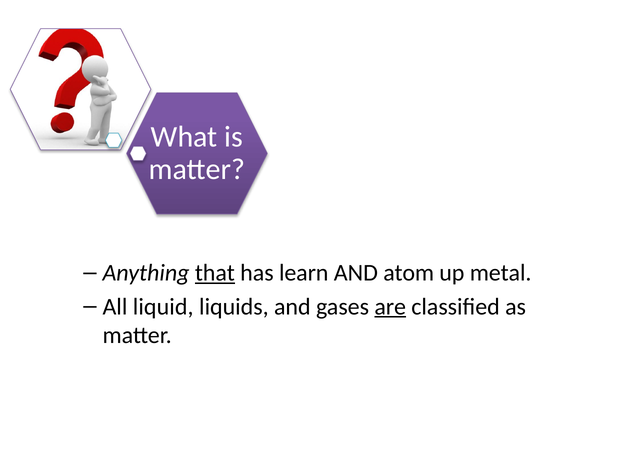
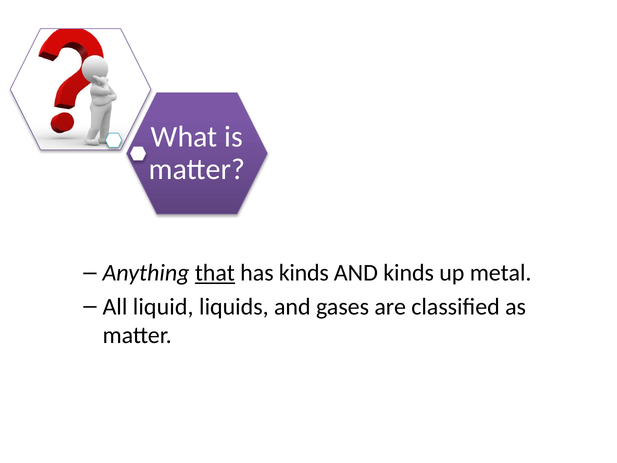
has learn: learn -> kinds
AND atom: atom -> kinds
are underline: present -> none
